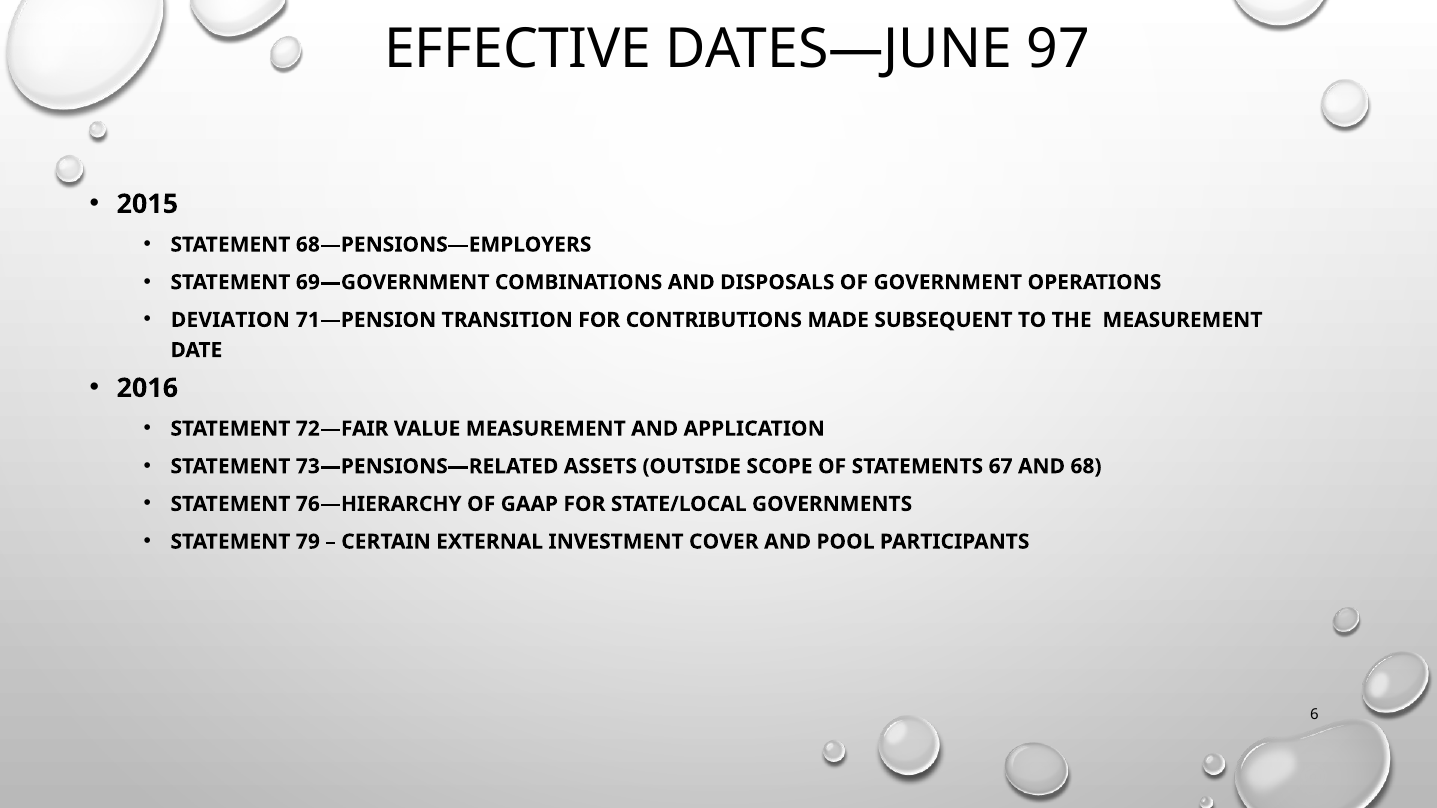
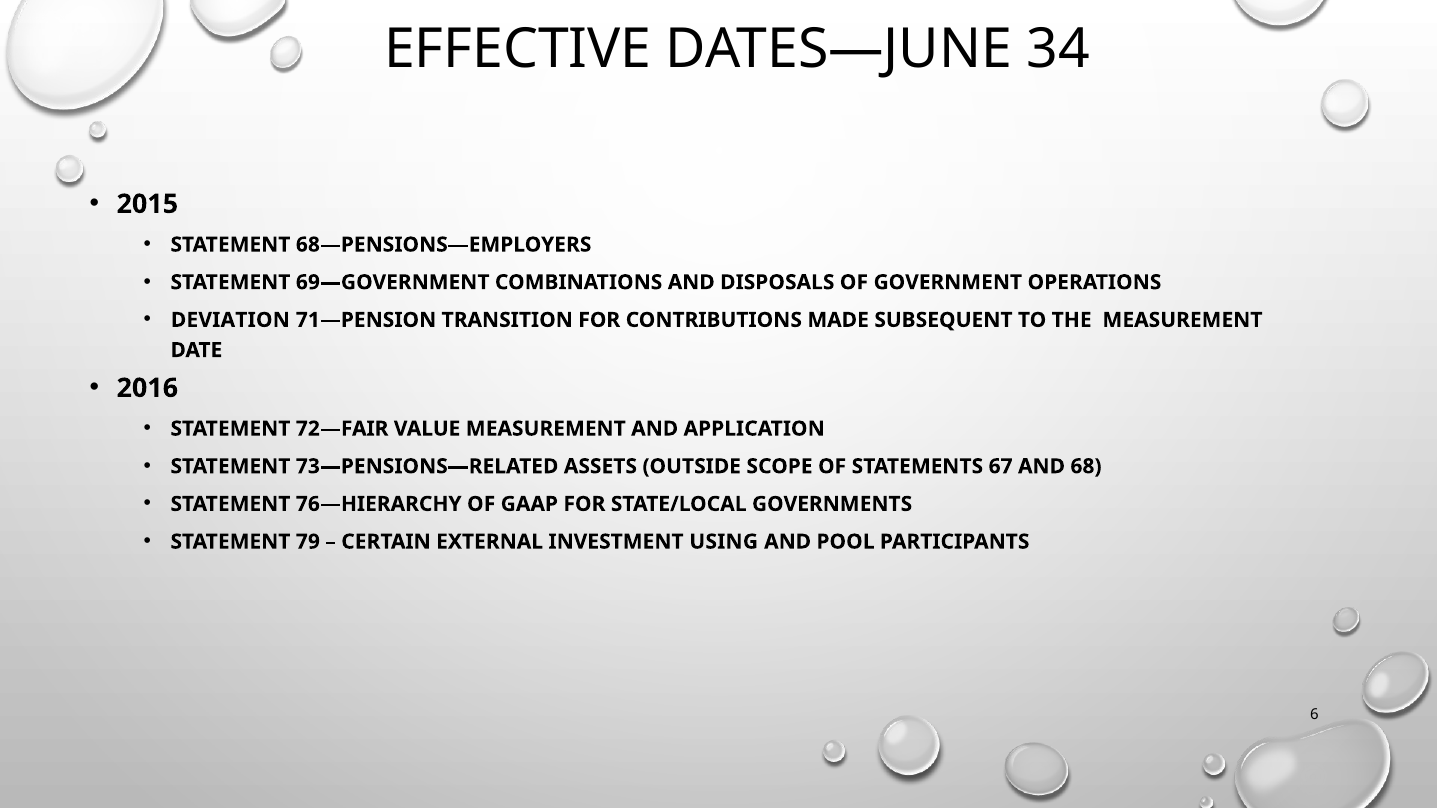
97: 97 -> 34
COVER: COVER -> USING
